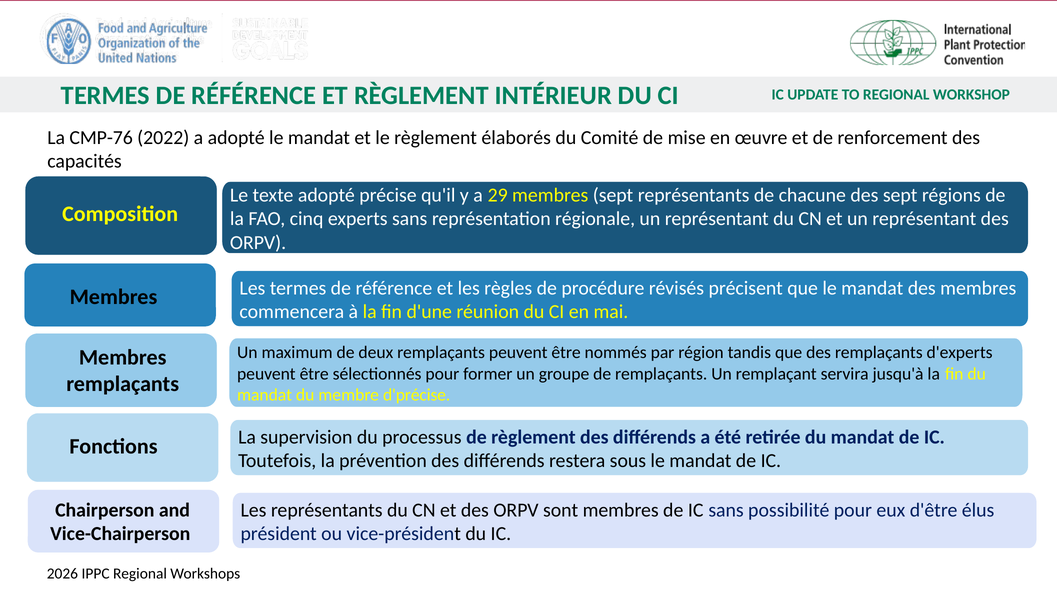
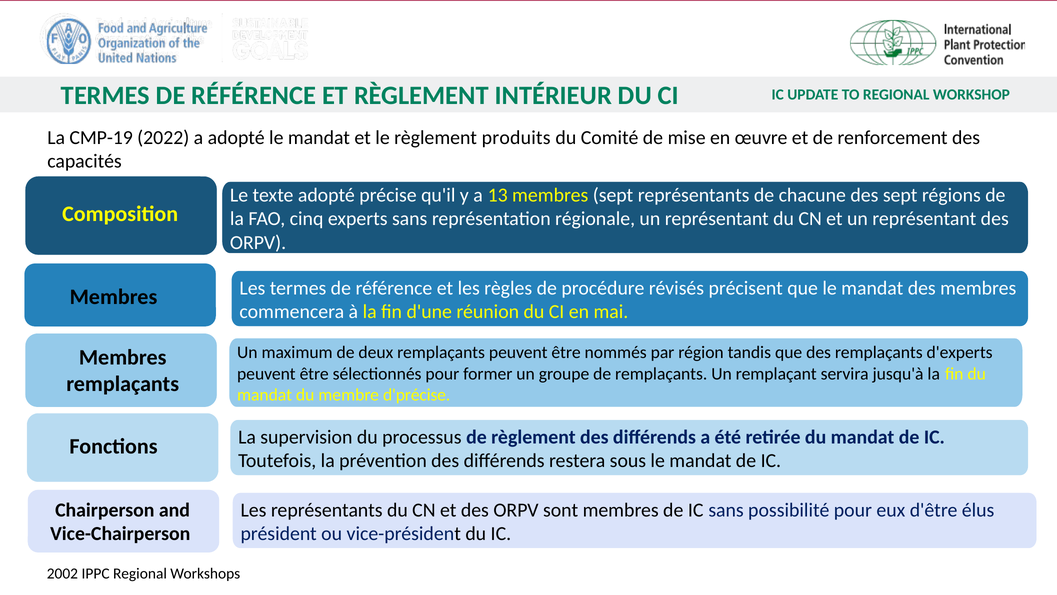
CMP-76: CMP-76 -> CMP-19
élaborés: élaborés -> produits
29: 29 -> 13
2026: 2026 -> 2002
